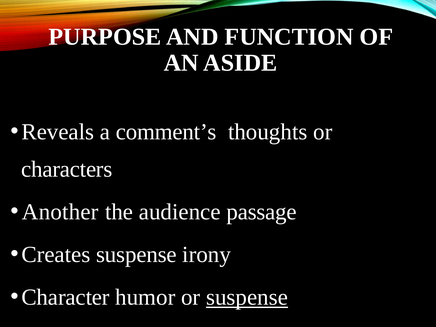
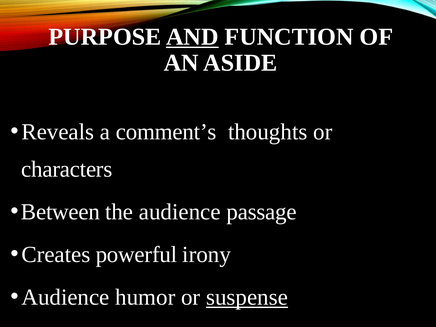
AND underline: none -> present
Another: Another -> Between
Creates suspense: suspense -> powerful
Character at (66, 297): Character -> Audience
